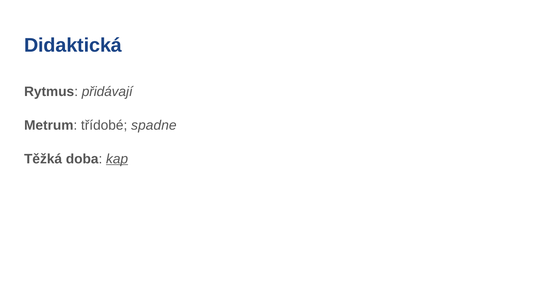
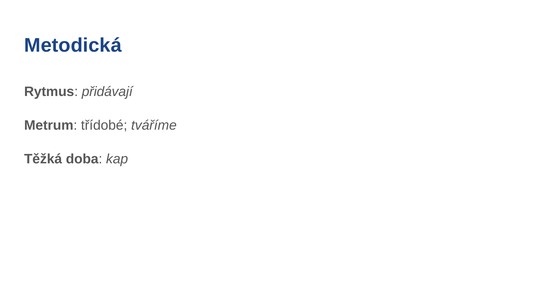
Didaktická: Didaktická -> Metodická
spadne: spadne -> tváříme
kap underline: present -> none
